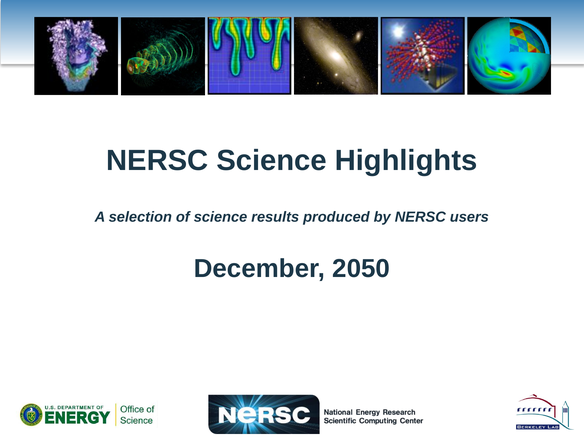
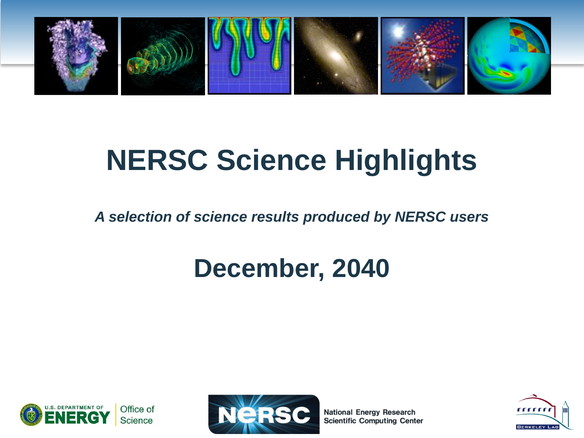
2050: 2050 -> 2040
